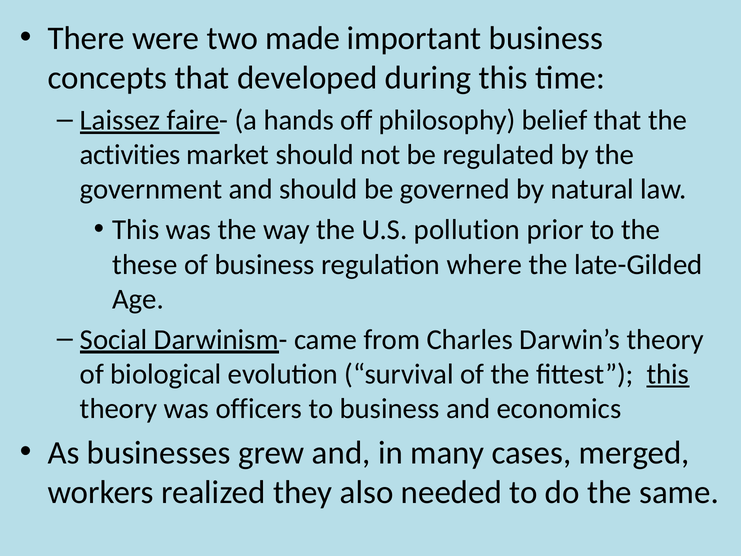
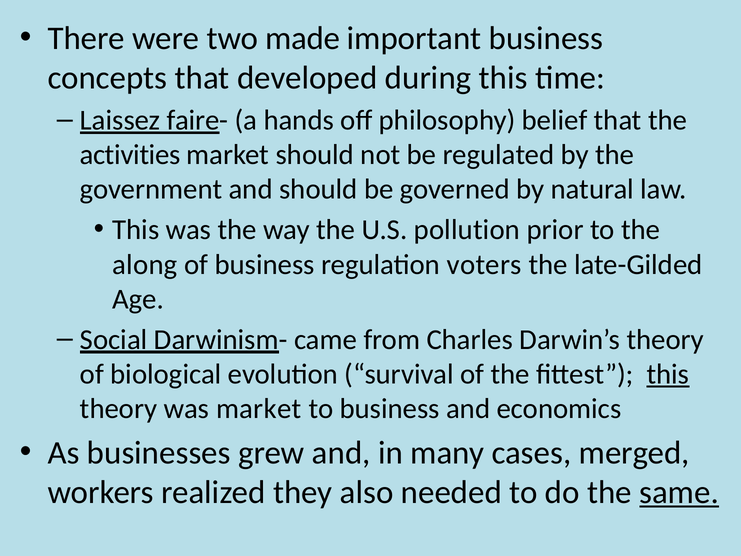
these: these -> along
where: where -> voters
was officers: officers -> market
same underline: none -> present
